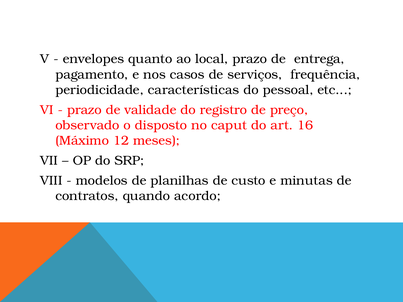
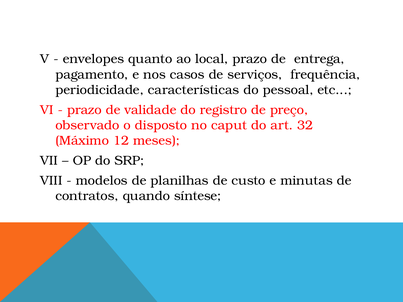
16: 16 -> 32
acordo: acordo -> síntese
